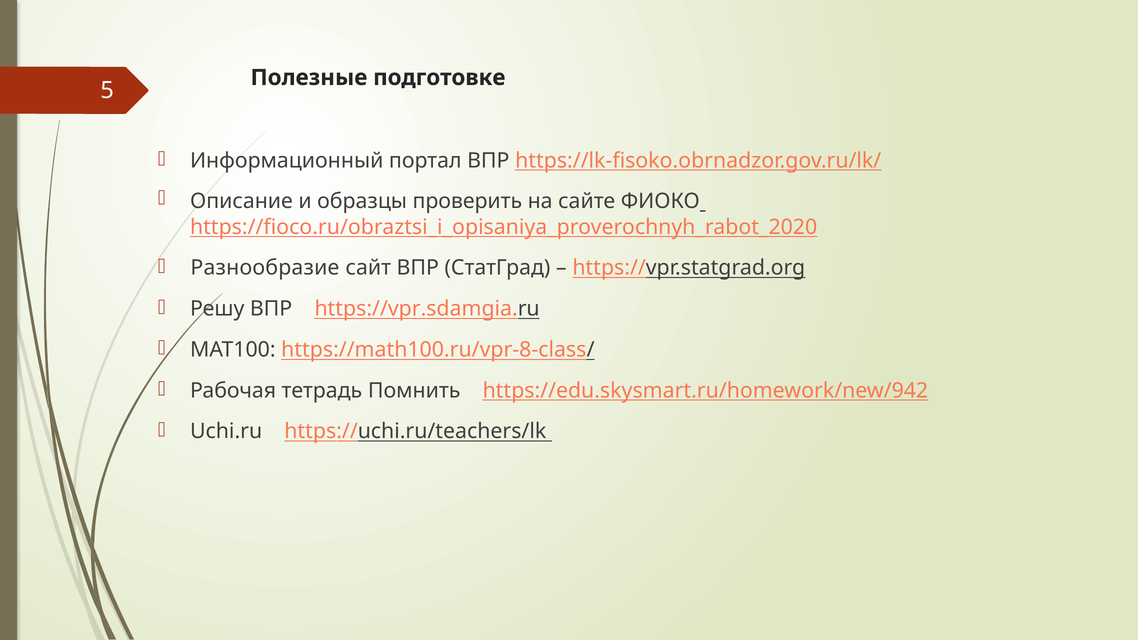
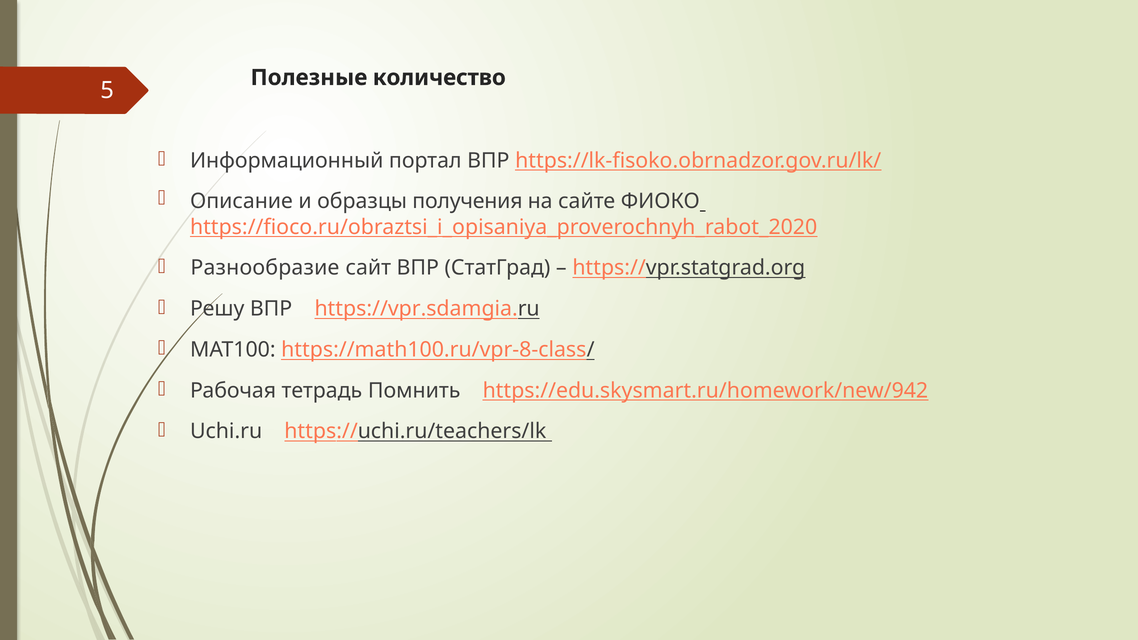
подготовке: подготовке -> количество
проверить: проверить -> получения
